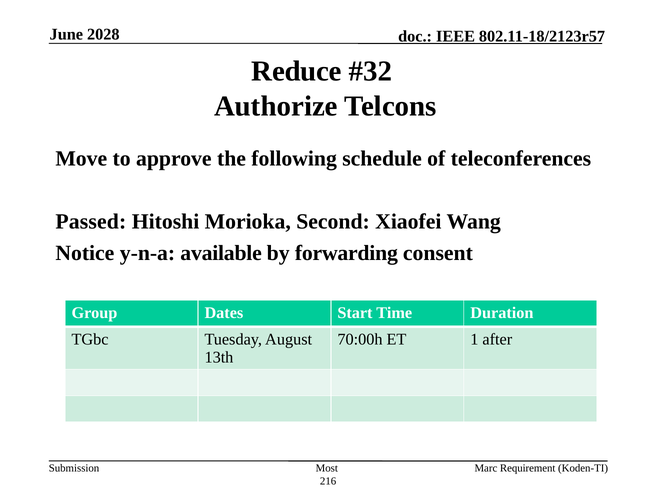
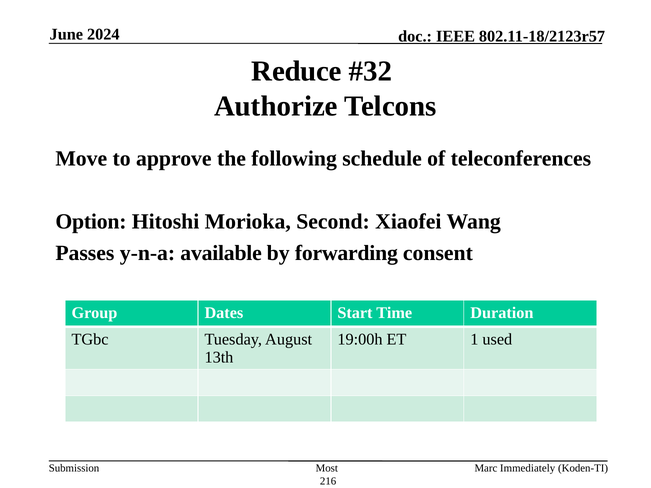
2028: 2028 -> 2024
Passed: Passed -> Option
Notice: Notice -> Passes
70:00h: 70:00h -> 19:00h
after: after -> used
Requirement: Requirement -> Immediately
